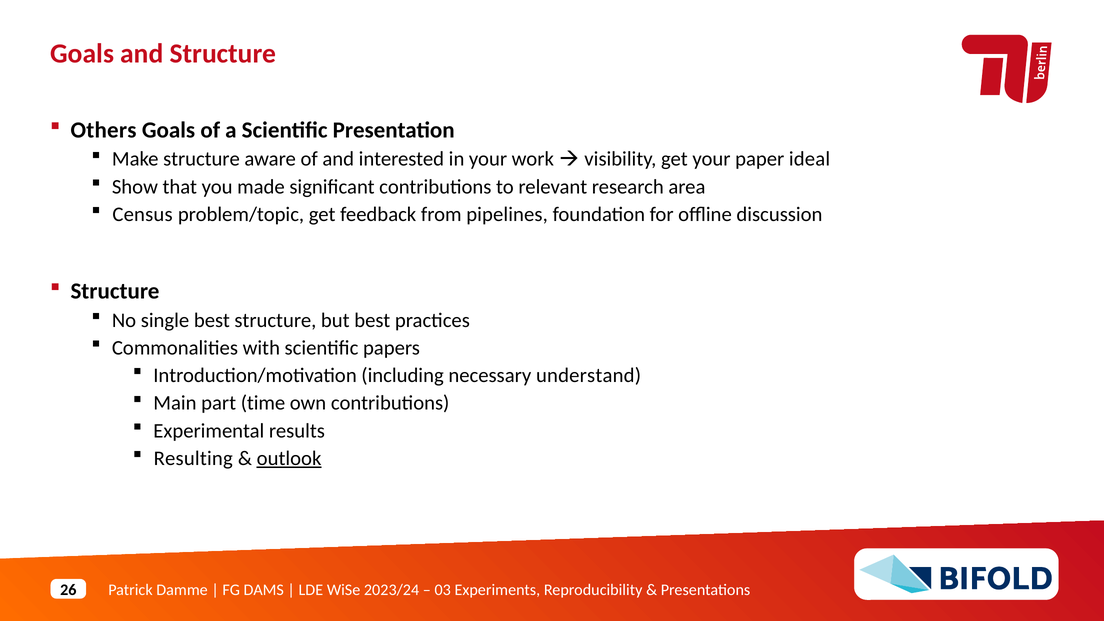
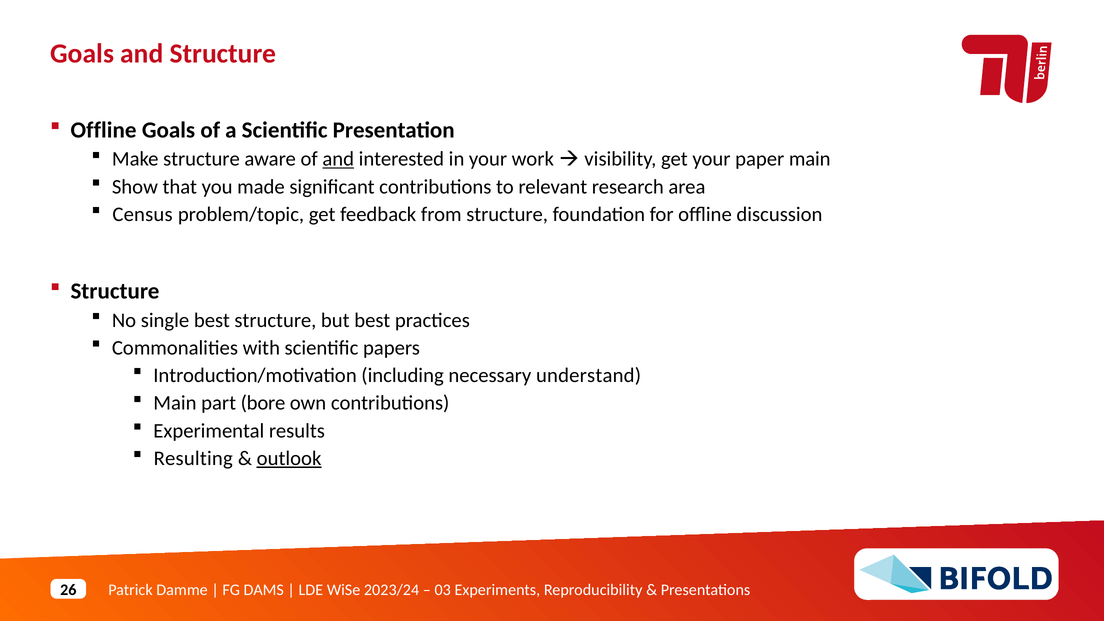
Others at (104, 130): Others -> Offline
and at (338, 159) underline: none -> present
paper ideal: ideal -> main
from pipelines: pipelines -> structure
time: time -> bore
